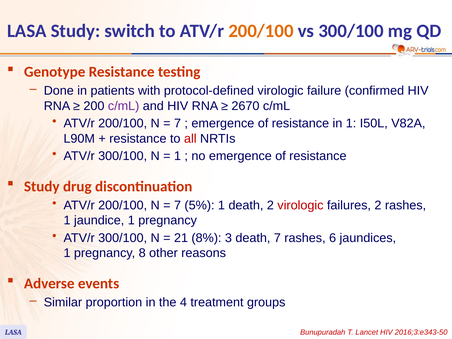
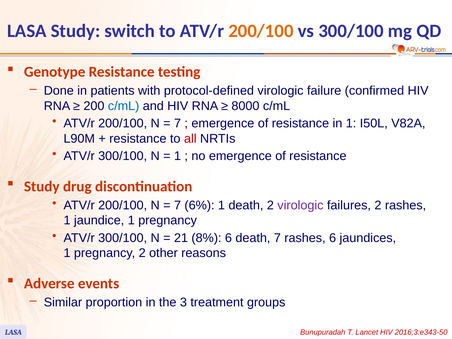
c/mL at (124, 106) colour: purple -> blue
2670: 2670 -> 8000
5%: 5% -> 6%
virologic at (300, 205) colour: red -> purple
8% 3: 3 -> 6
pregnancy 8: 8 -> 2
4: 4 -> 3
